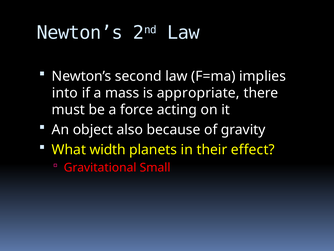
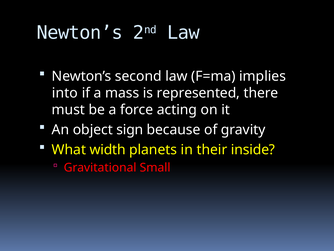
appropriate: appropriate -> represented
also: also -> sign
effect: effect -> inside
